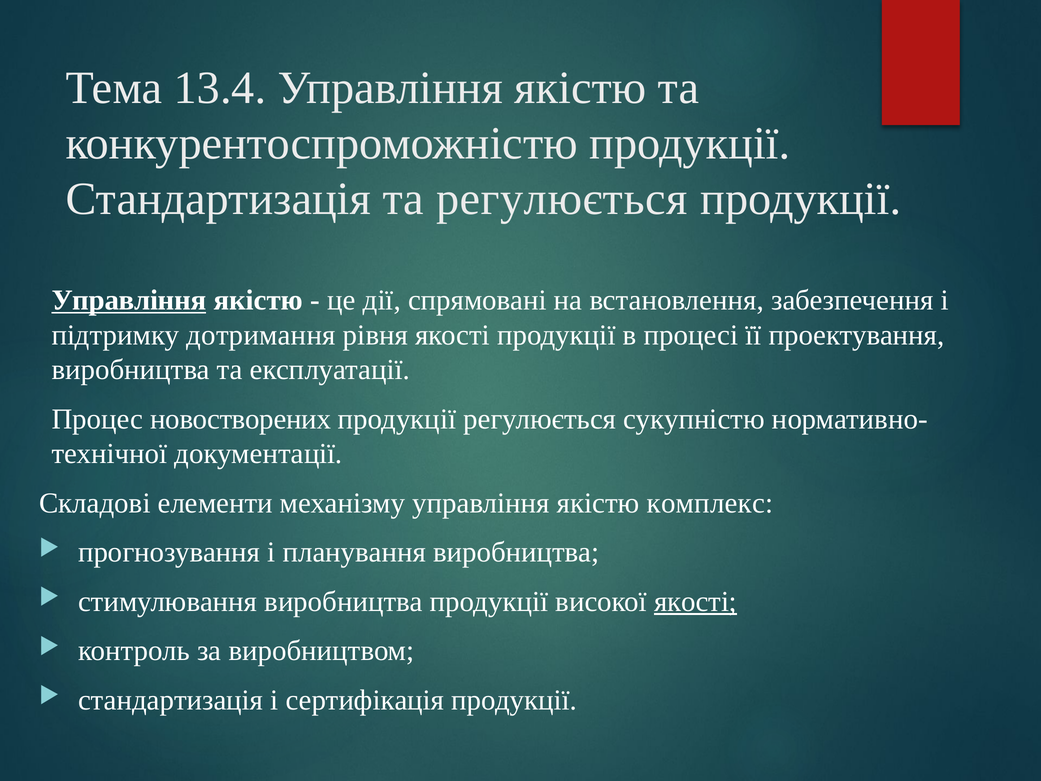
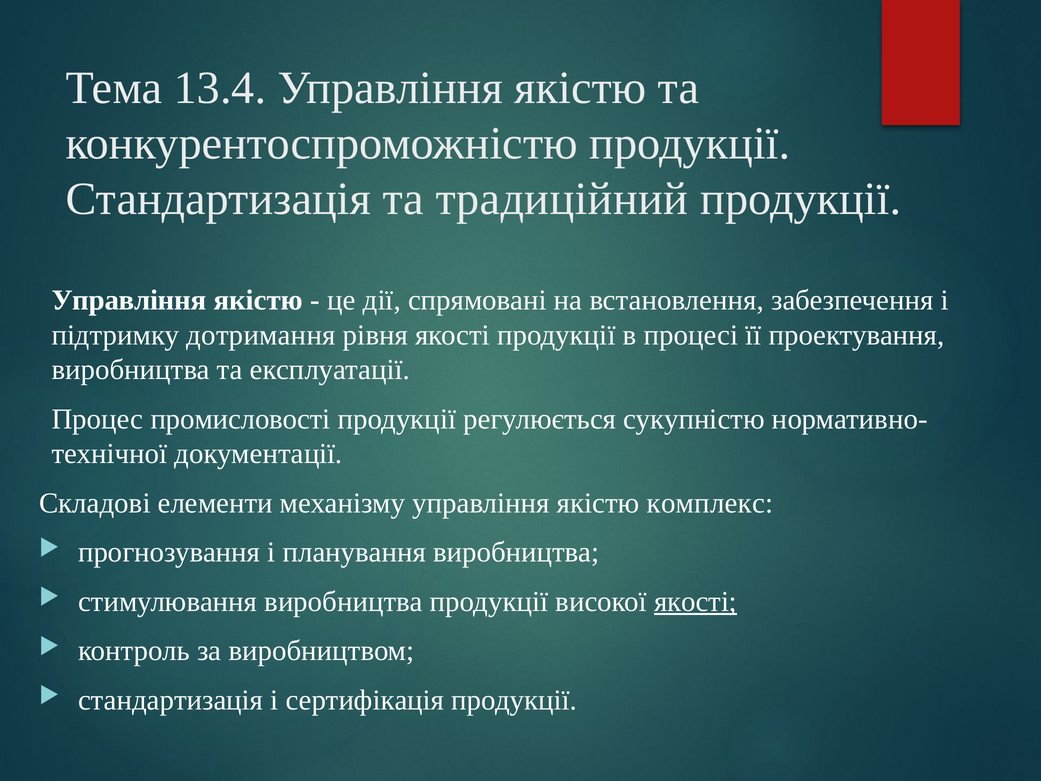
та регулюється: регулюється -> традиційний
Управління at (129, 300) underline: present -> none
новостворених: новостворених -> промисловості
